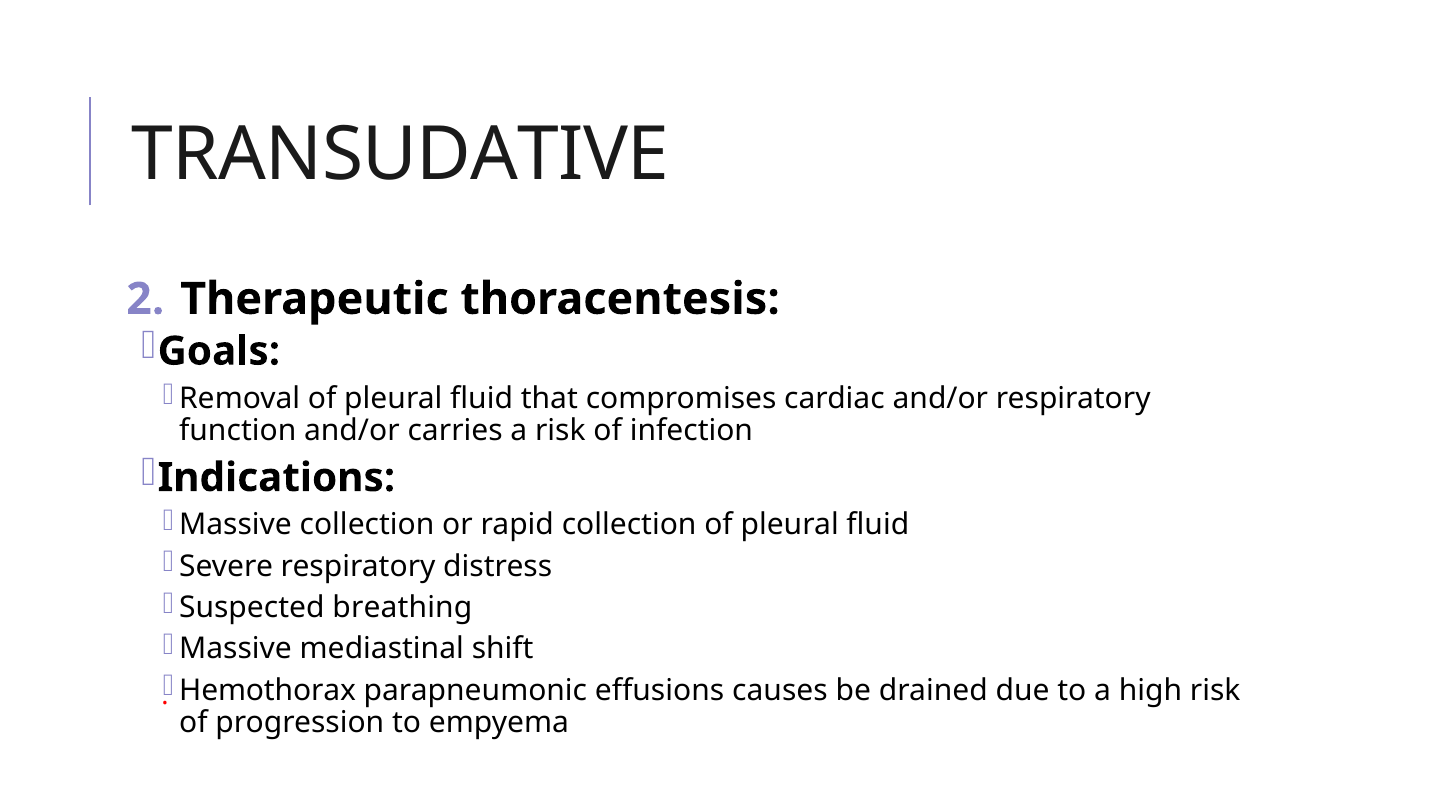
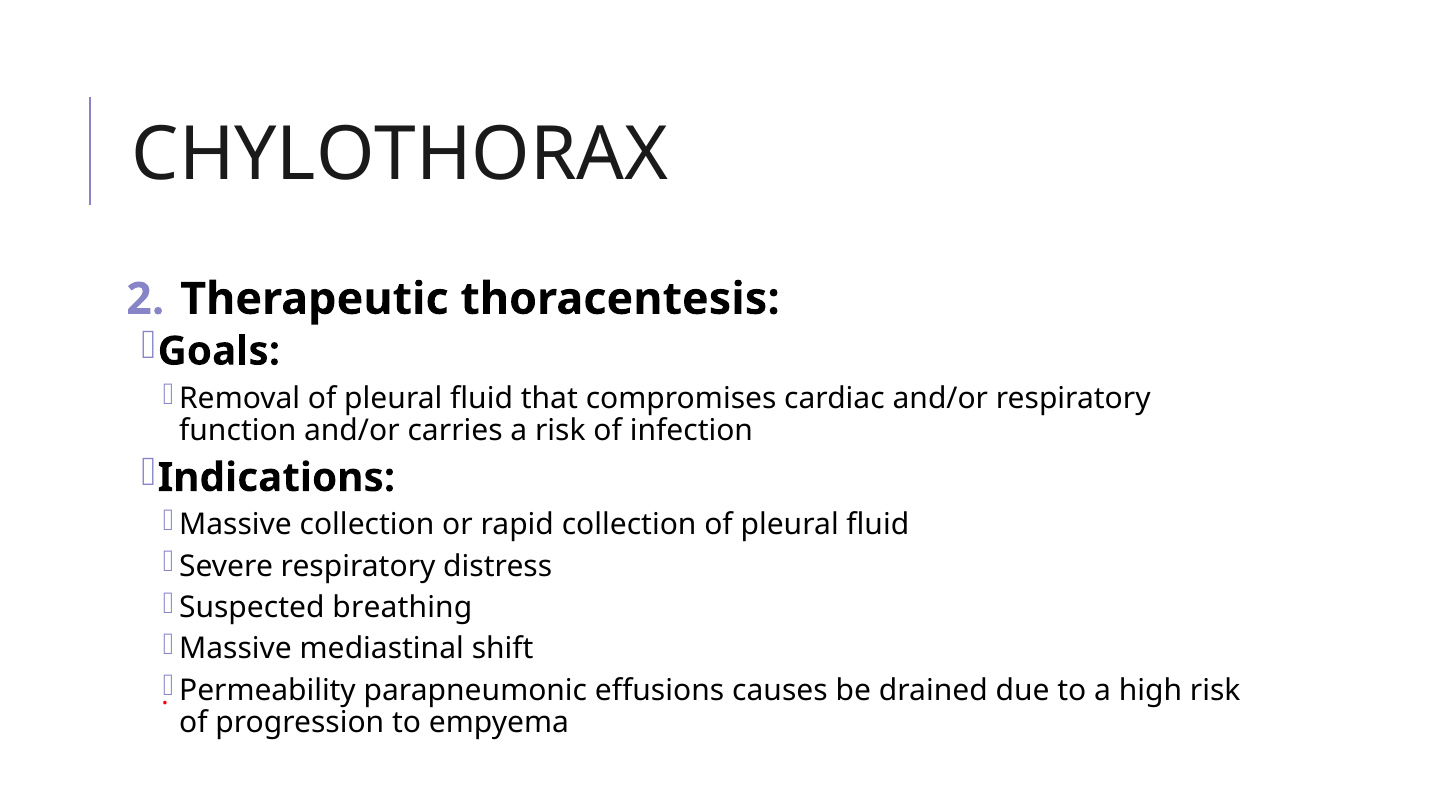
TRANSUDATIVE: TRANSUDATIVE -> CHYLOTHORAX
Hemothorax: Hemothorax -> Permeability
